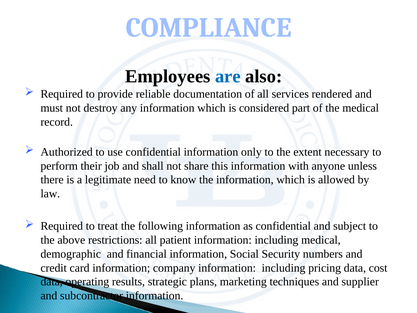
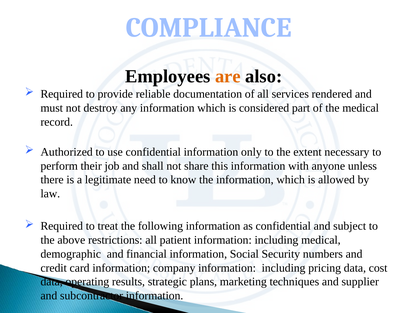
are colour: blue -> orange
